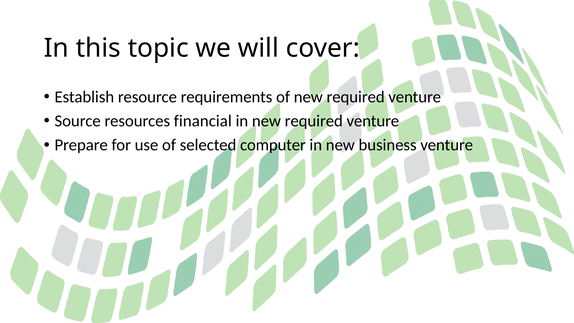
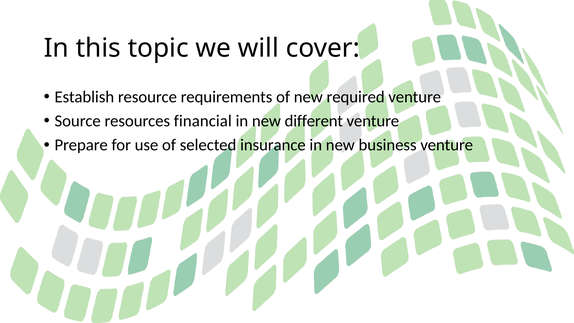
in new required: required -> different
computer: computer -> insurance
